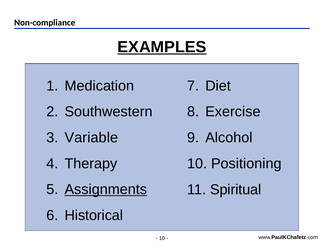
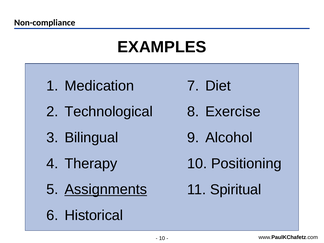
EXAMPLES underline: present -> none
Southwestern: Southwestern -> Technological
Variable: Variable -> Bilingual
